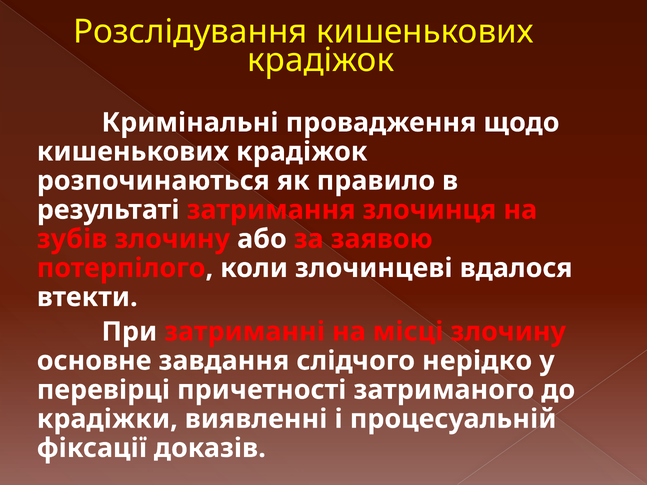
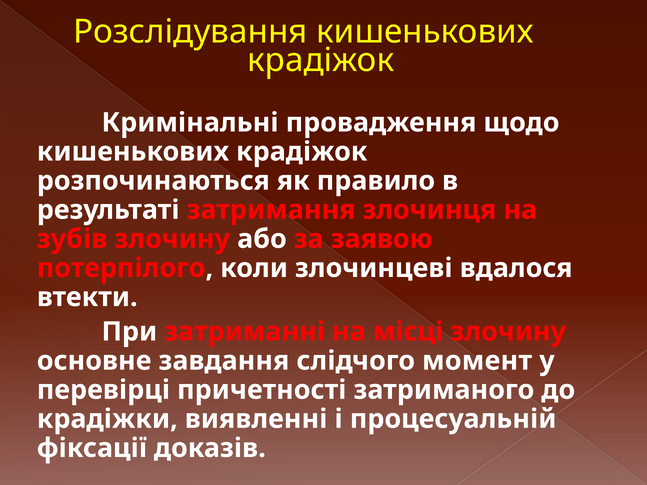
нерідко: нерідко -> момент
